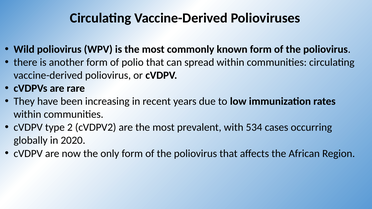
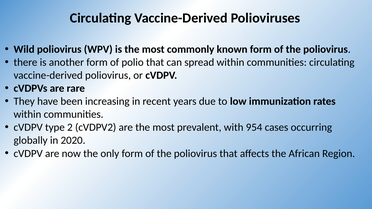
534: 534 -> 954
